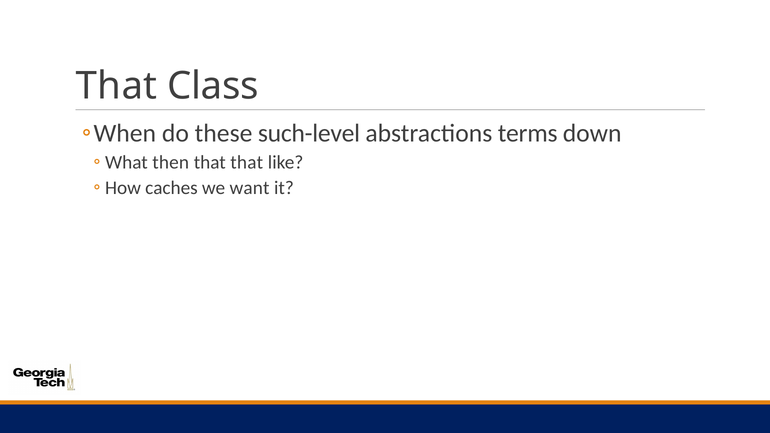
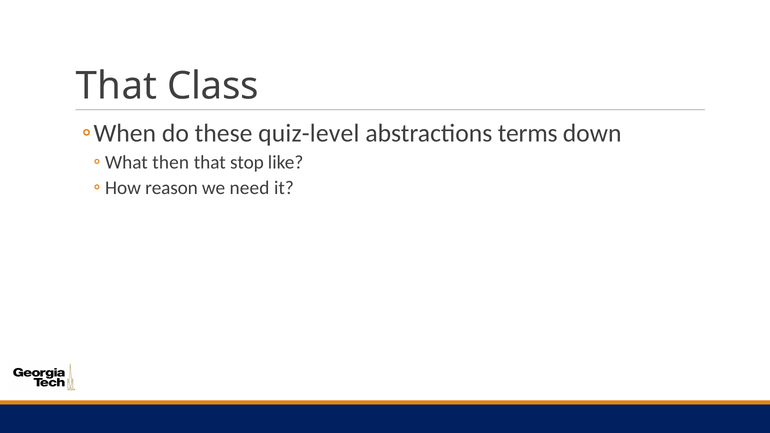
such-level: such-level -> quiz-level
that that: that -> stop
caches: caches -> reason
want: want -> need
